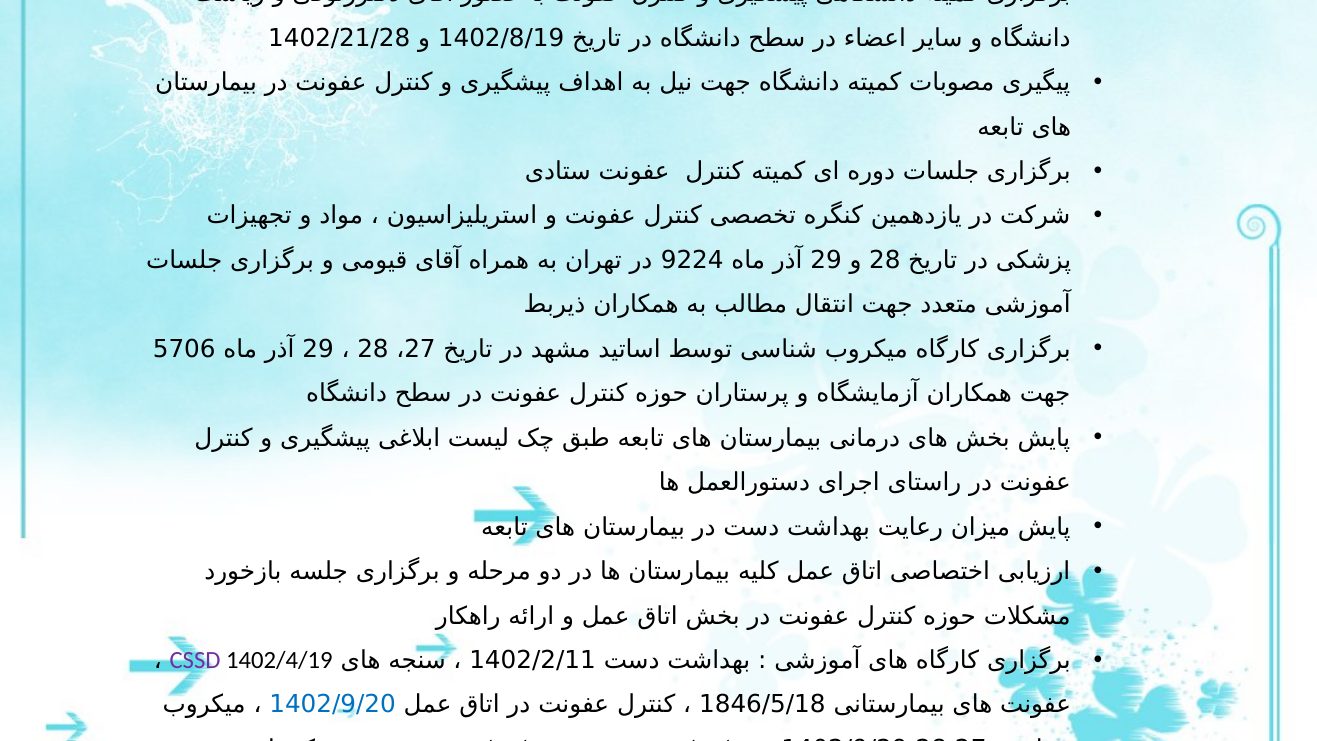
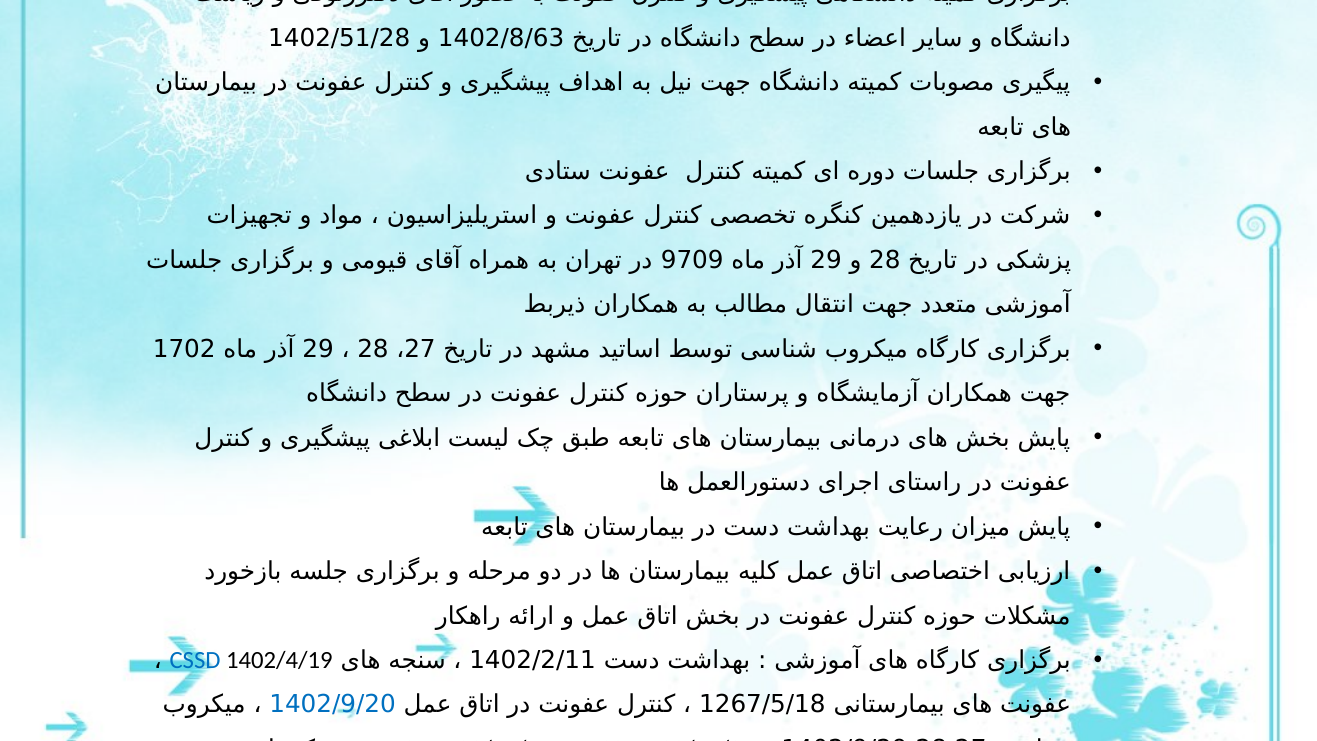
1402/21/28: 1402/21/28 -> 1402/51/28
1402/8/19: 1402/8/19 -> 1402/8/63
9224: 9224 -> 9709
5706: 5706 -> 1702
CSSD at (195, 660) colour: purple -> blue
1846/5/18: 1846/5/18 -> 1267/5/18
